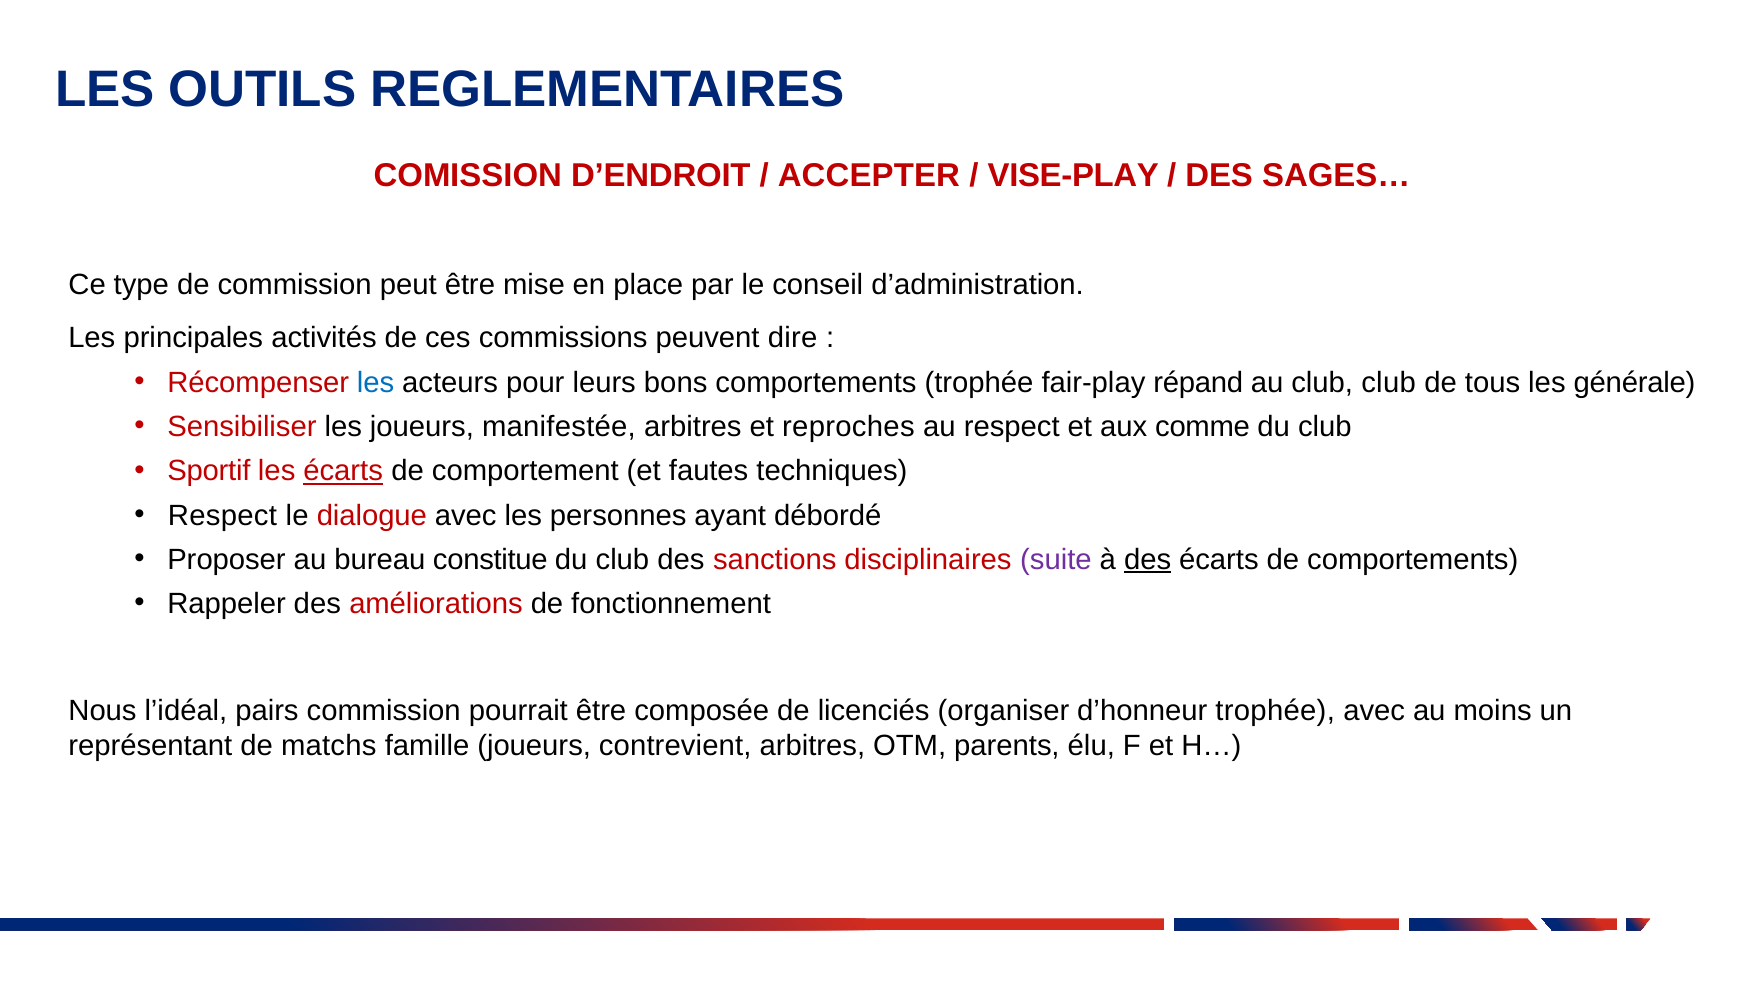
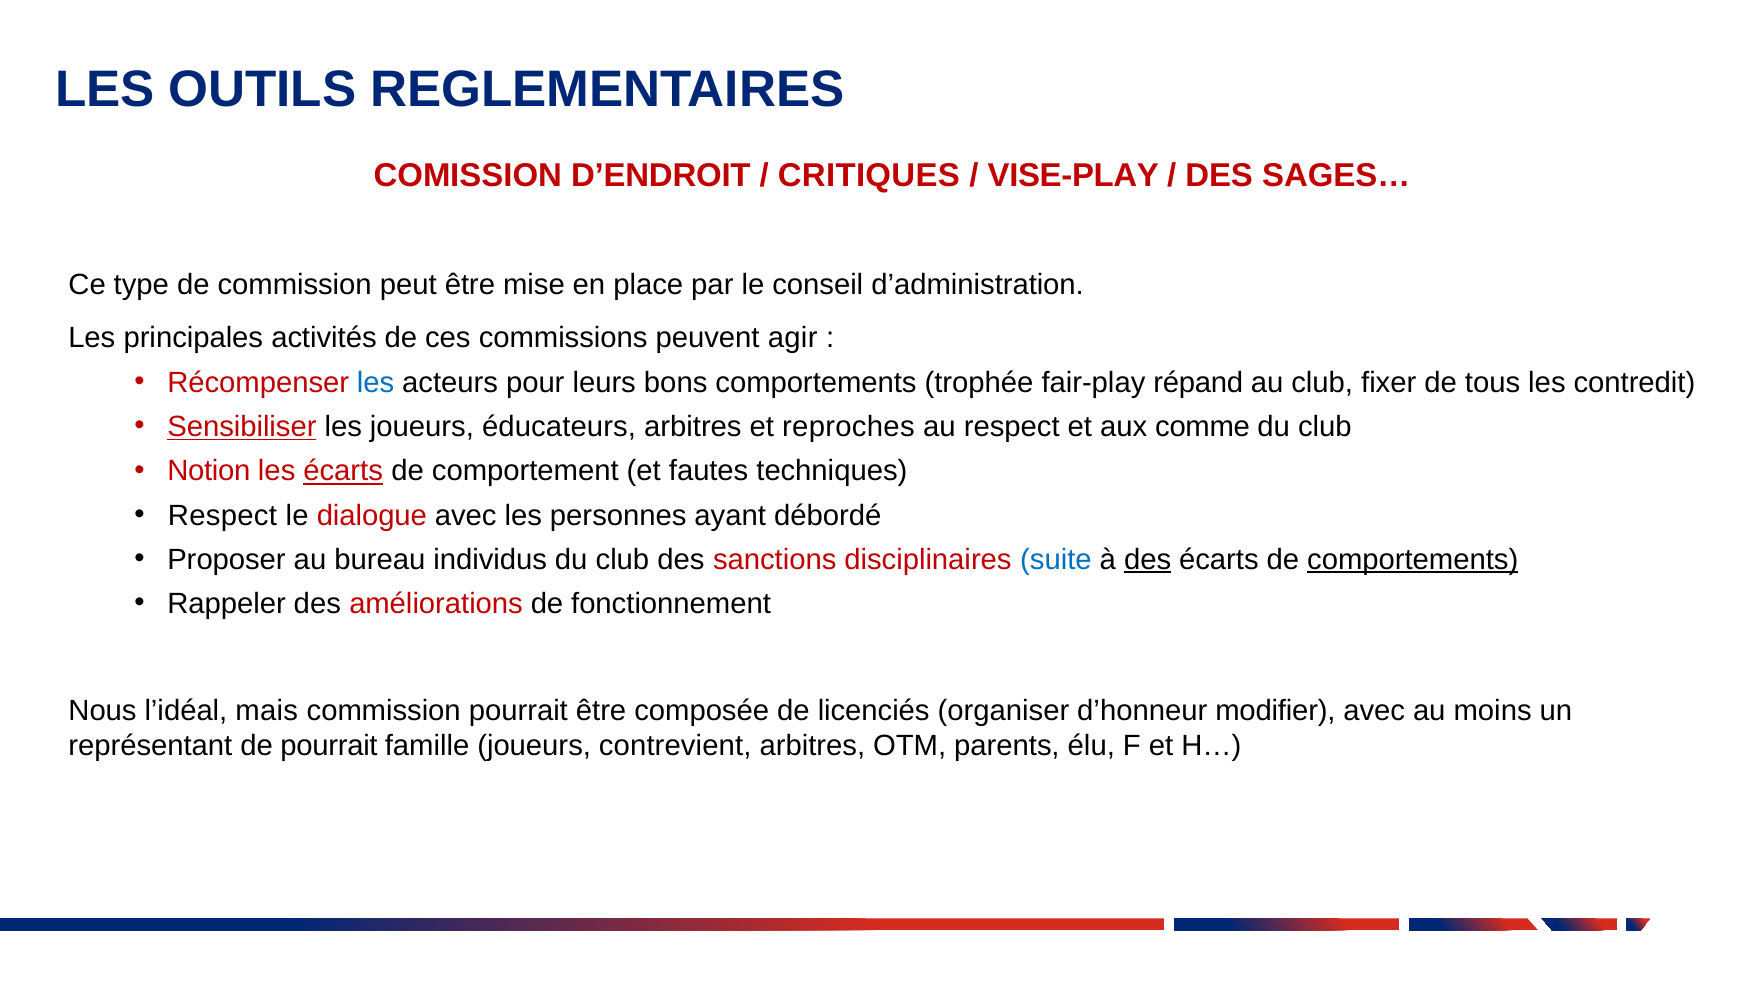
ACCEPTER: ACCEPTER -> CRITIQUES
dire: dire -> agir
club club: club -> fixer
générale: générale -> contredit
Sensibiliser underline: none -> present
manifestée: manifestée -> éducateurs
Sportif: Sportif -> Notion
constitue: constitue -> individus
suite colour: purple -> blue
comportements at (1413, 560) underline: none -> present
pairs: pairs -> mais
d’honneur trophée: trophée -> modifier
de matchs: matchs -> pourrait
